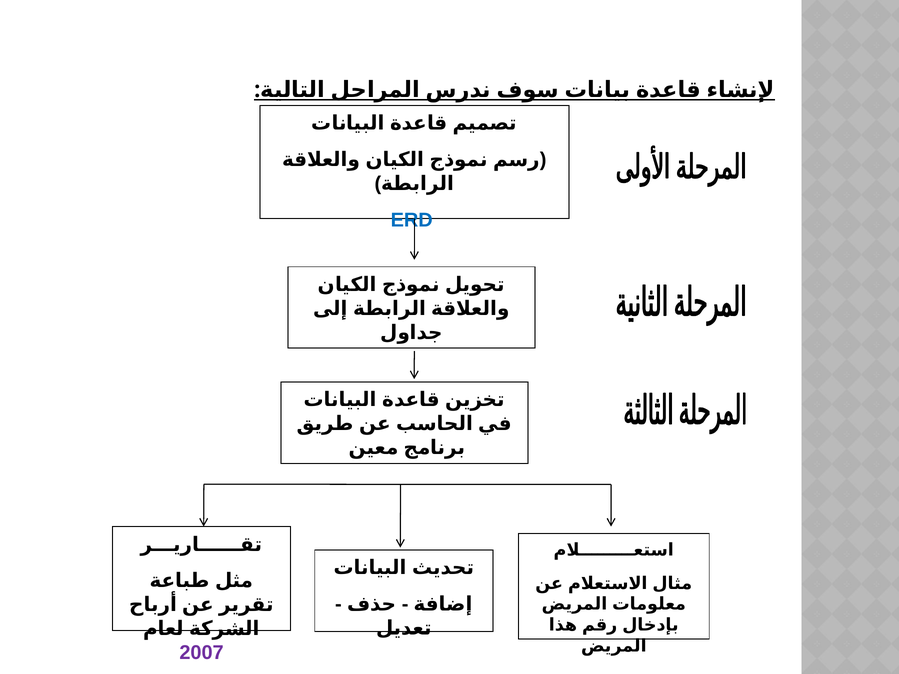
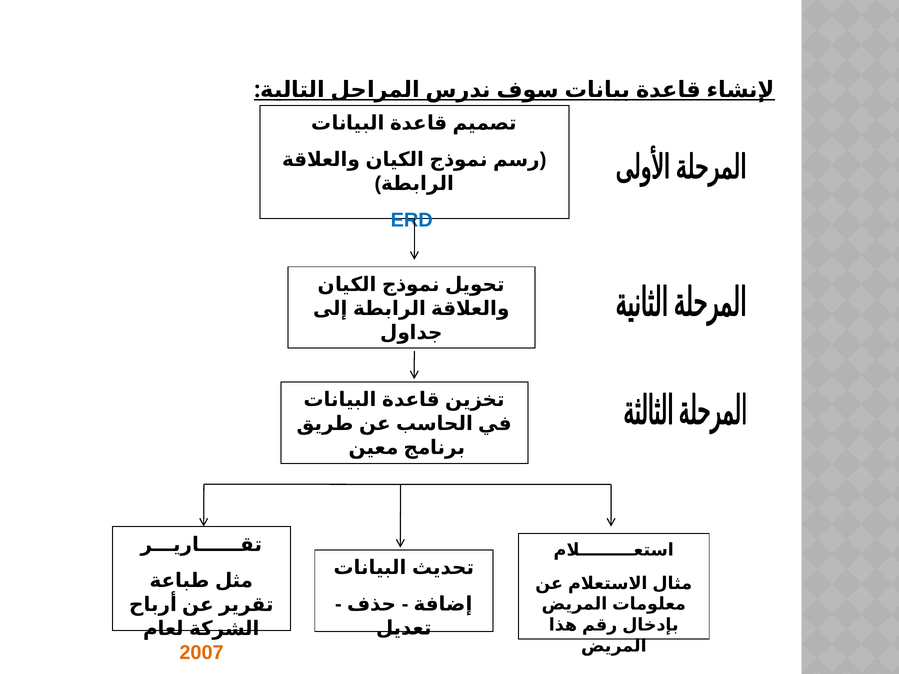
2007 colour: purple -> orange
